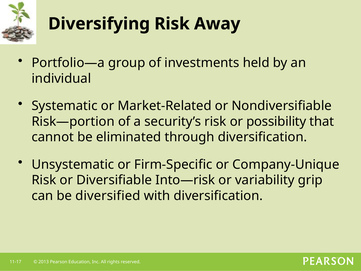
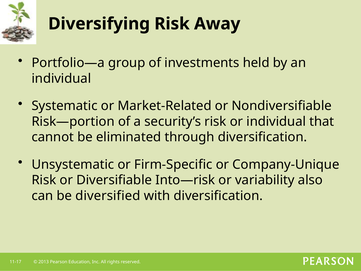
or possibility: possibility -> individual
grip: grip -> also
